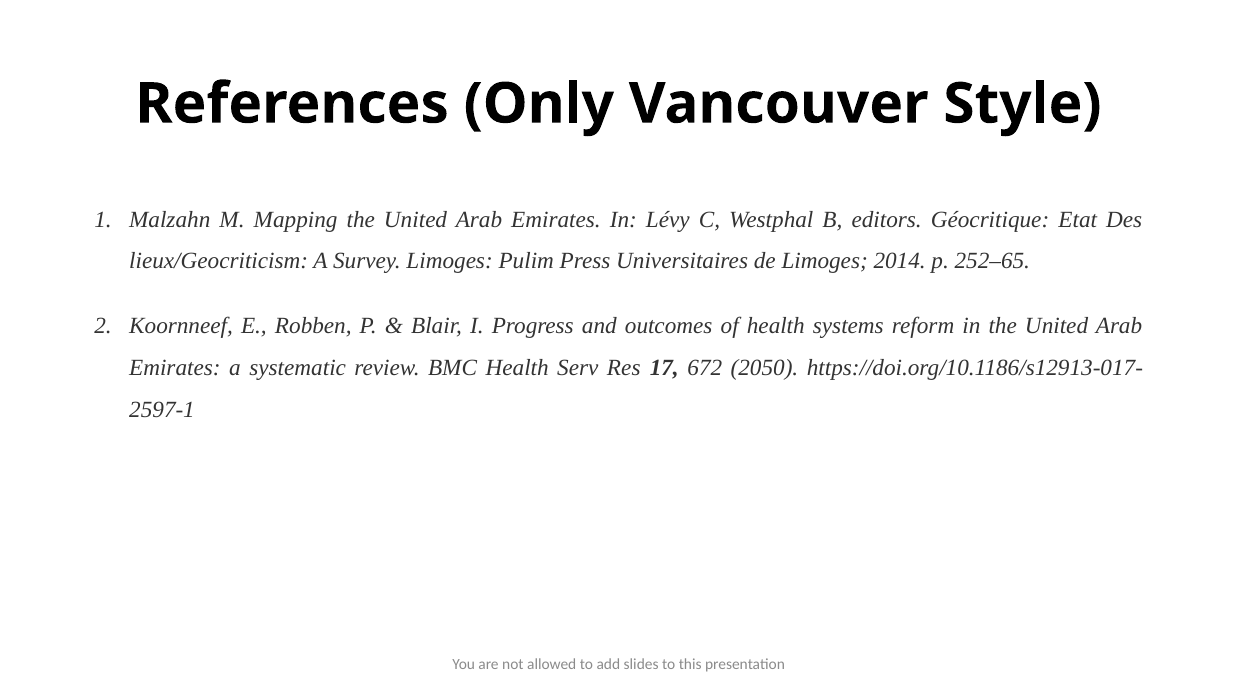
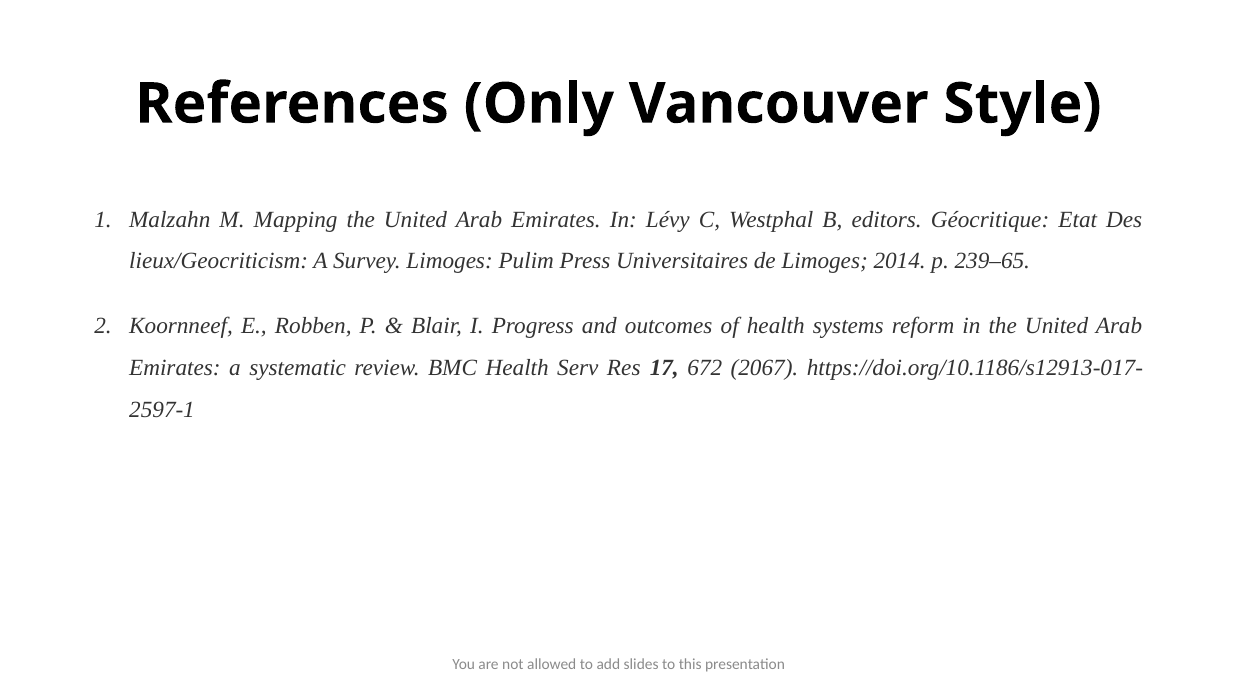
252–65: 252–65 -> 239–65
2050: 2050 -> 2067
